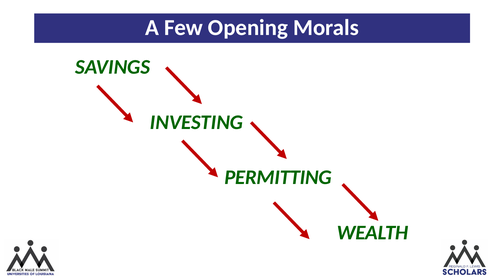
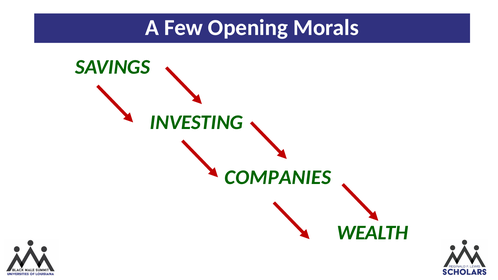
PERMITTING: PERMITTING -> COMPANIES
